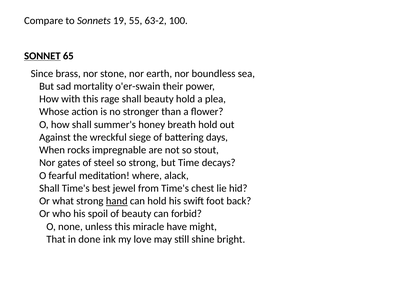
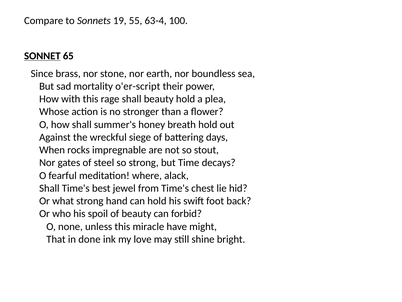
63-2: 63-2 -> 63-4
o'er-swain: o'er-swain -> o'er-script
hand underline: present -> none
